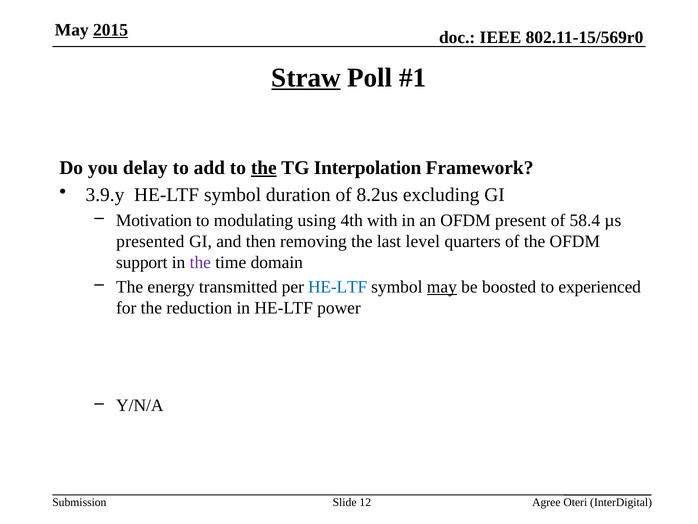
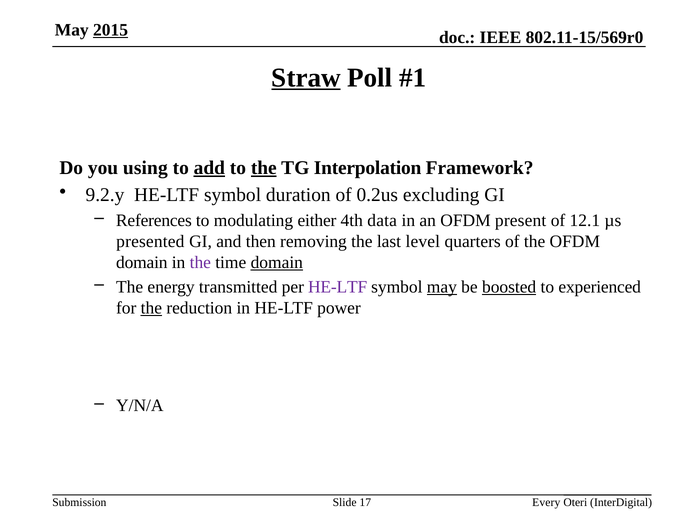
delay: delay -> using
add underline: none -> present
3.9.y: 3.9.y -> 9.2.y
8.2us: 8.2us -> 0.2us
Motivation: Motivation -> References
using: using -> either
with: with -> data
58.4: 58.4 -> 12.1
support at (142, 262): support -> domain
domain at (277, 262) underline: none -> present
HE-LTF at (338, 287) colour: blue -> purple
boosted underline: none -> present
the at (151, 308) underline: none -> present
12: 12 -> 17
Agree: Agree -> Every
